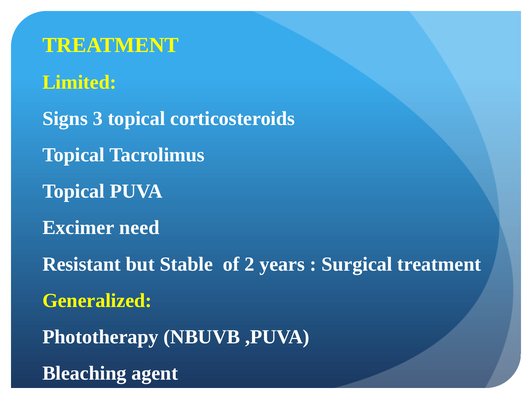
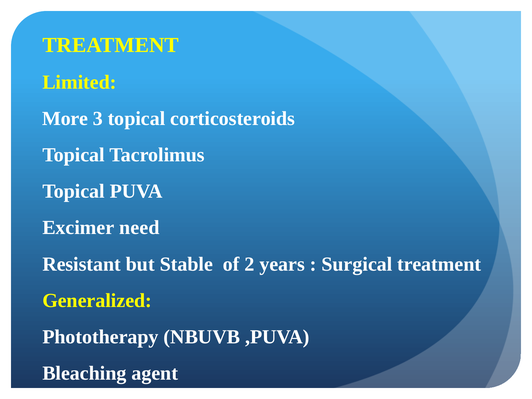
Signs: Signs -> More
